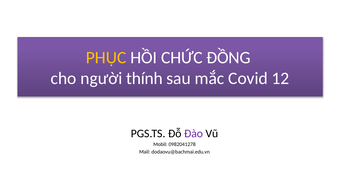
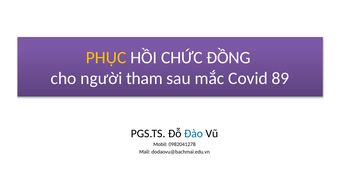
thính: thính -> tham
12: 12 -> 89
Đào colour: purple -> blue
